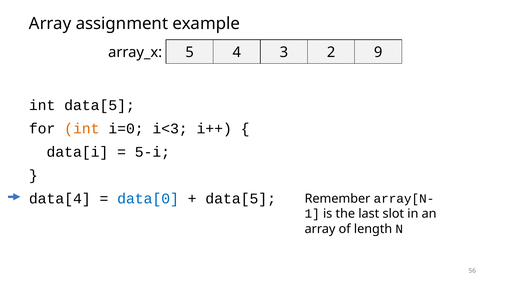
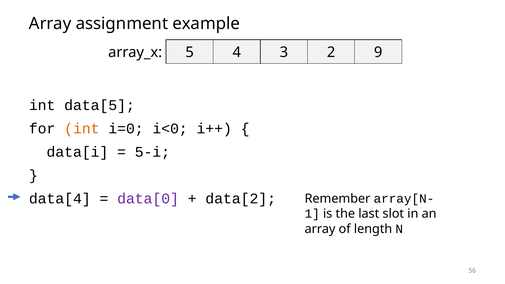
i<3: i<3 -> i<0
data[0 colour: blue -> purple
data[5 at (241, 199): data[5 -> data[2
